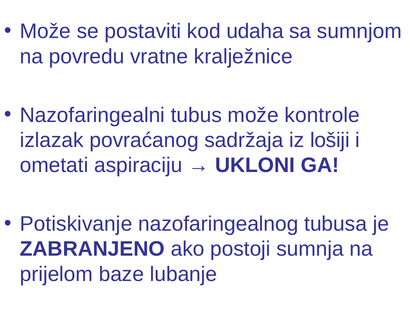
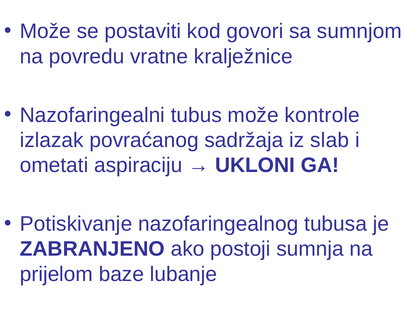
udaha: udaha -> govori
lošiji: lošiji -> slab
